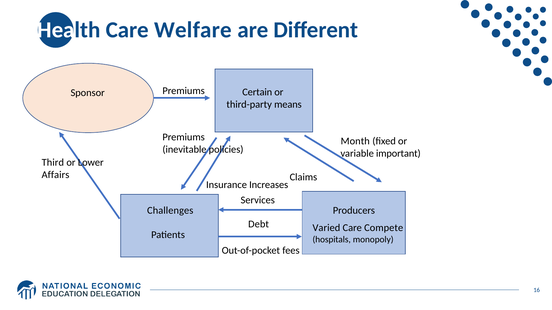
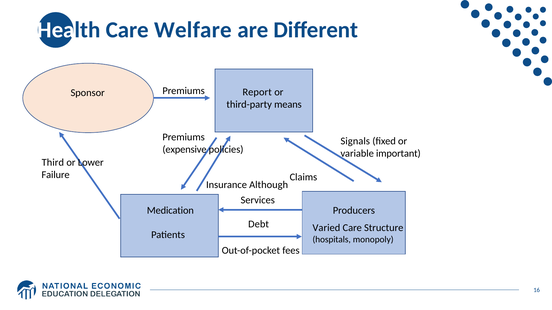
Certain: Certain -> Report
Month: Month -> Signals
inevitable: inevitable -> expensive
Affairs: Affairs -> Failure
Increases: Increases -> Although
Challenges: Challenges -> Medication
Compete: Compete -> Structure
